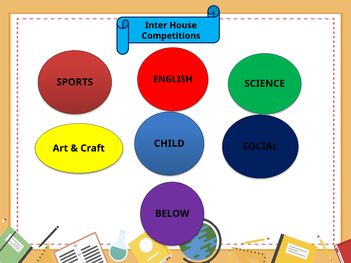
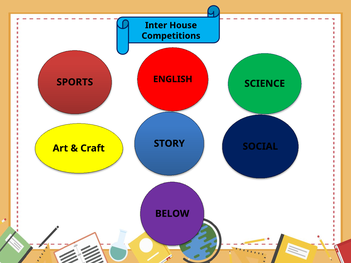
CHILD: CHILD -> STORY
